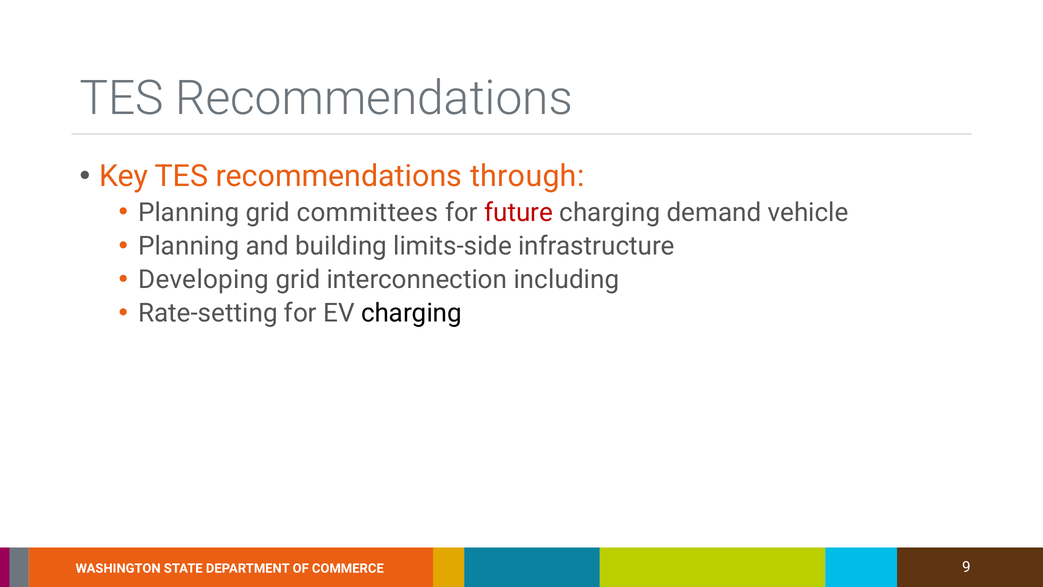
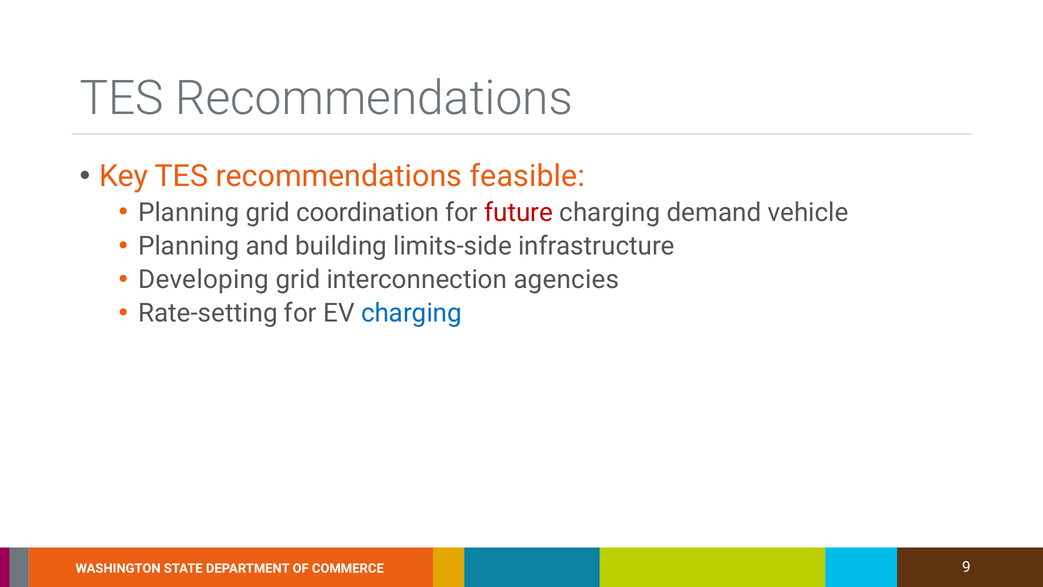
through: through -> feasible
committees: committees -> coordination
including: including -> agencies
charging at (411, 313) colour: black -> blue
